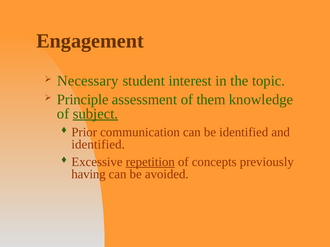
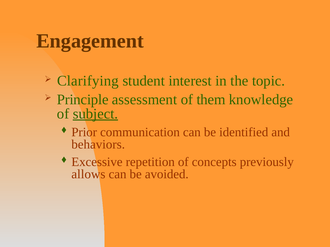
Necessary: Necessary -> Clarifying
identified at (98, 145): identified -> behaviors
repetition underline: present -> none
having: having -> allows
